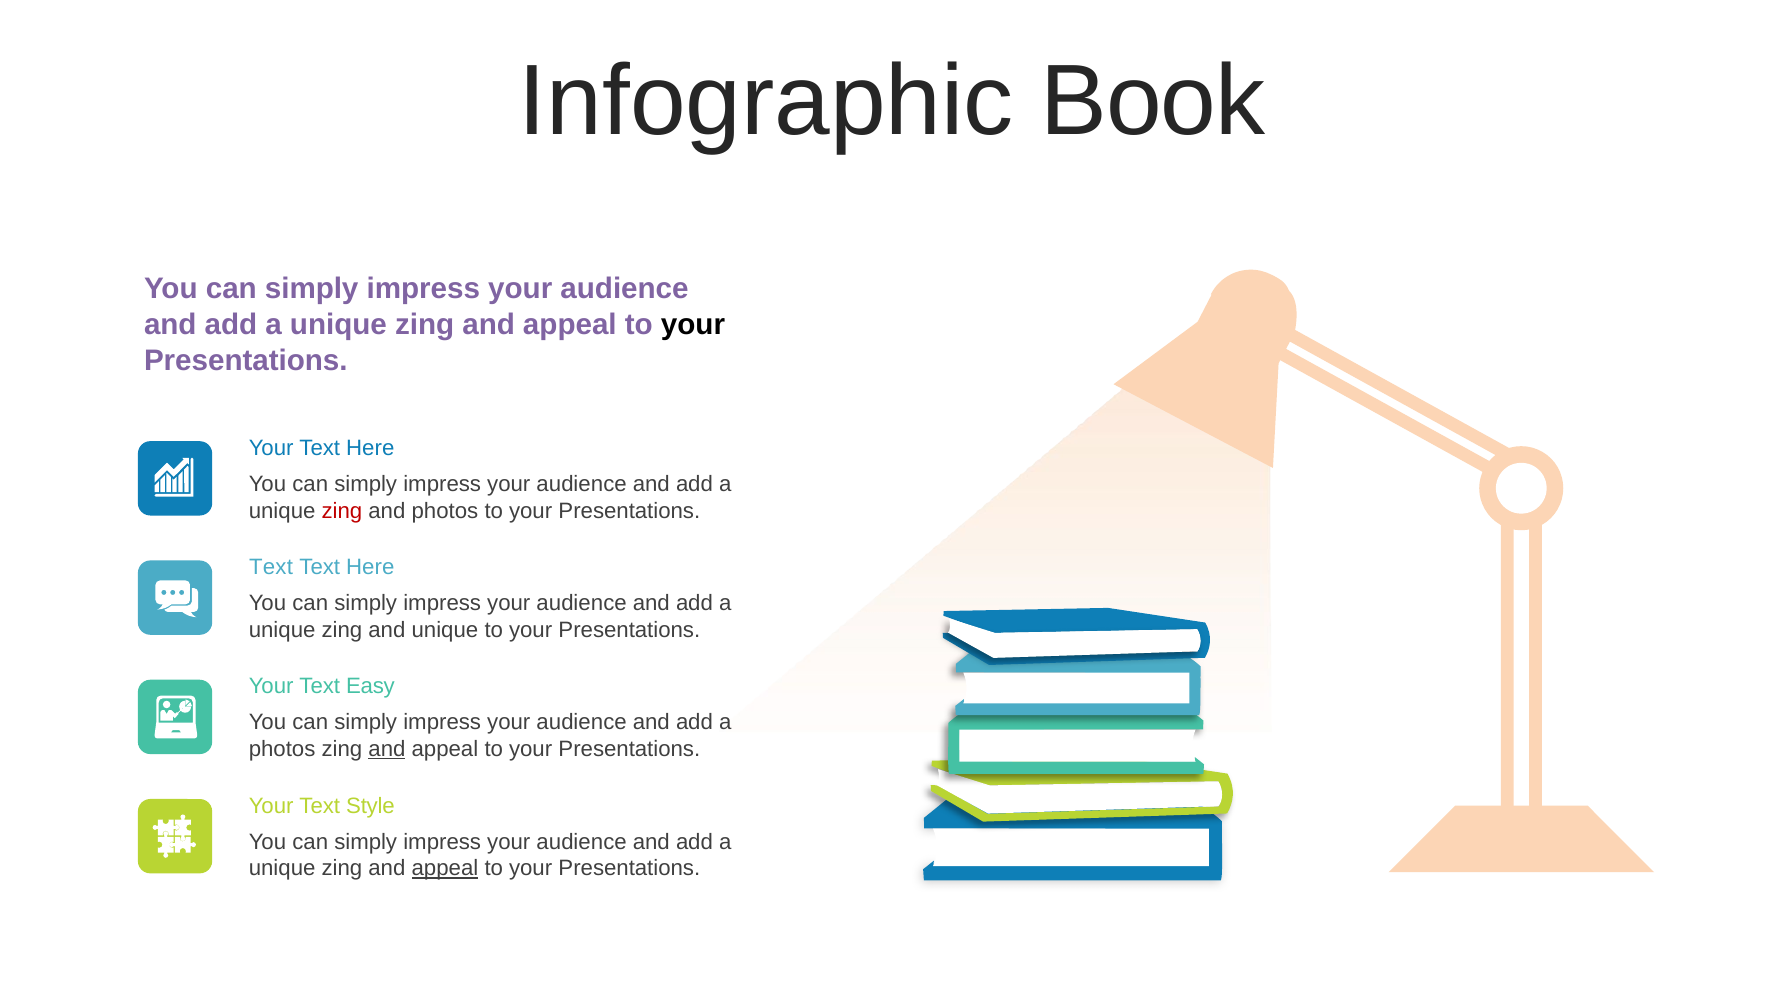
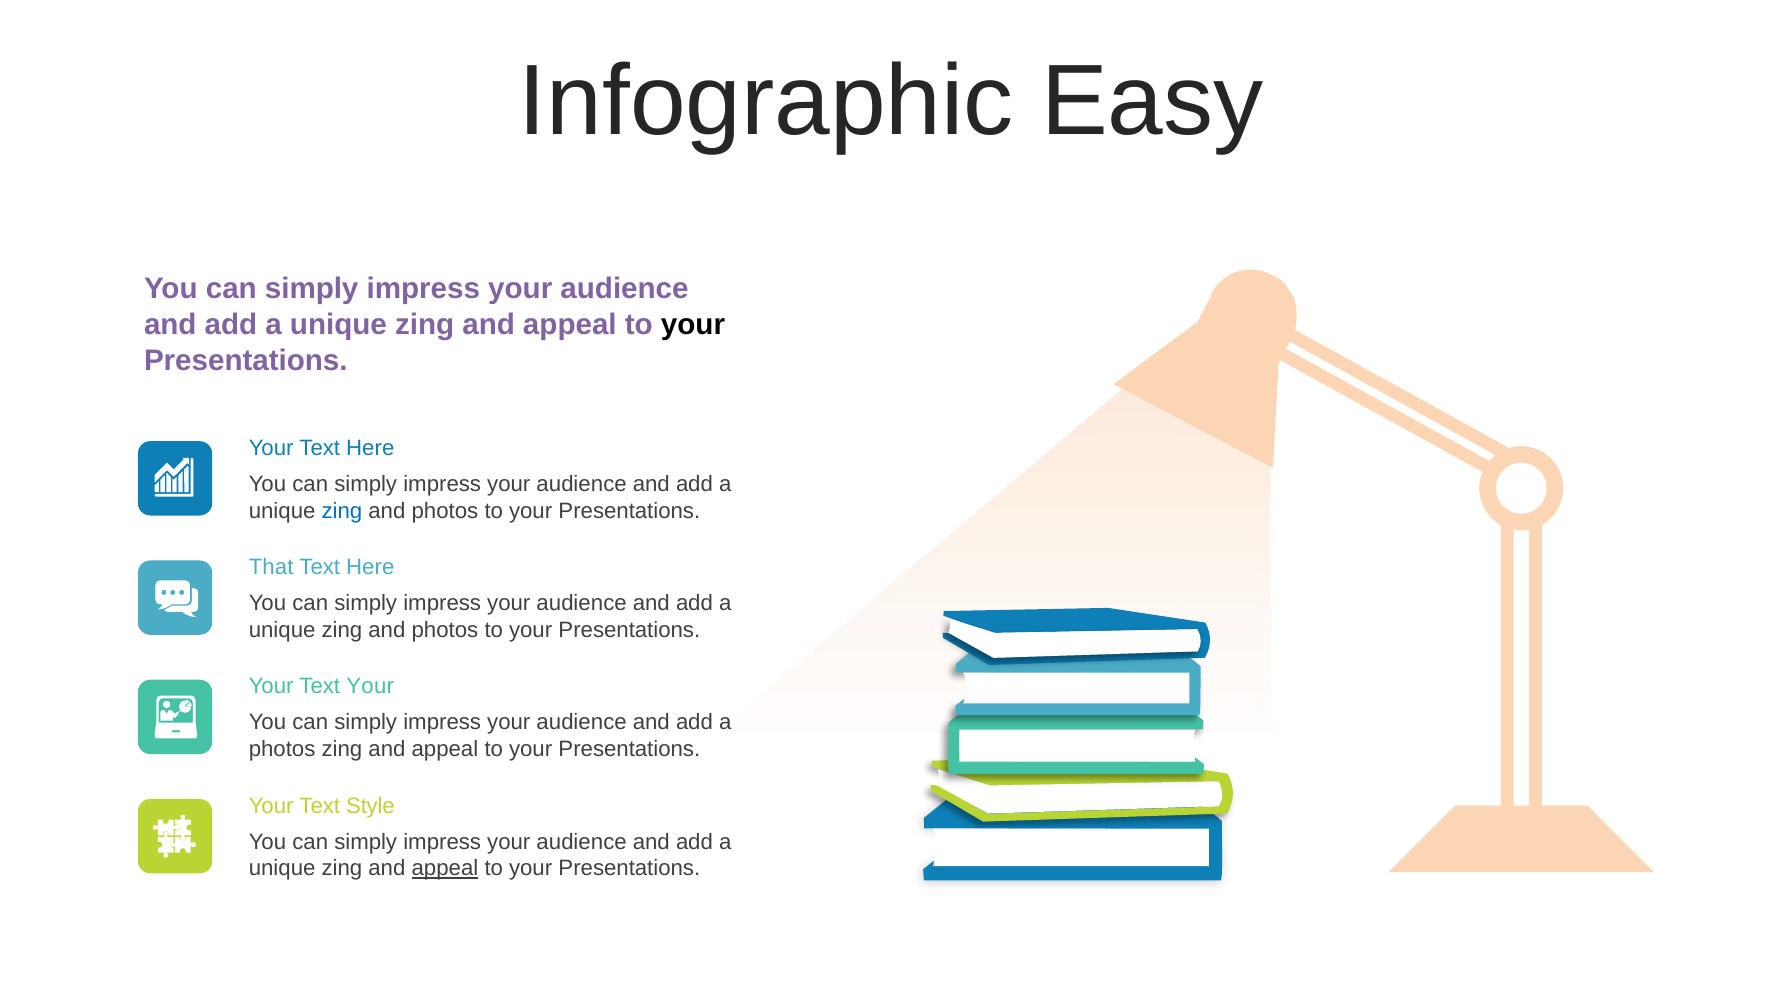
Book: Book -> Easy
zing at (342, 511) colour: red -> blue
Text at (271, 567): Text -> That
unique at (445, 630): unique -> photos
Text Easy: Easy -> Your
and at (387, 749) underline: present -> none
